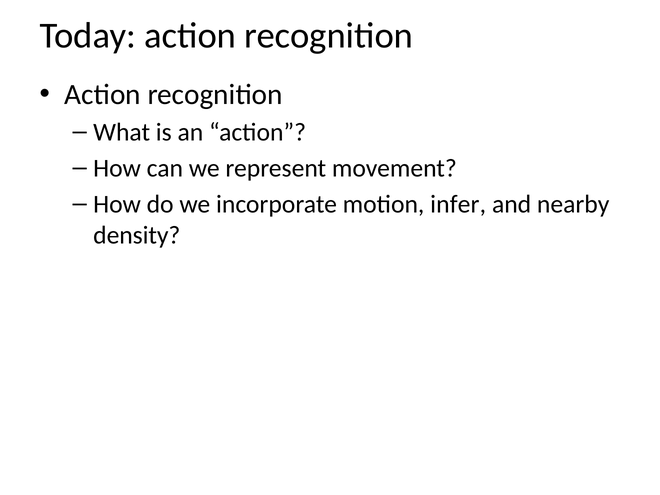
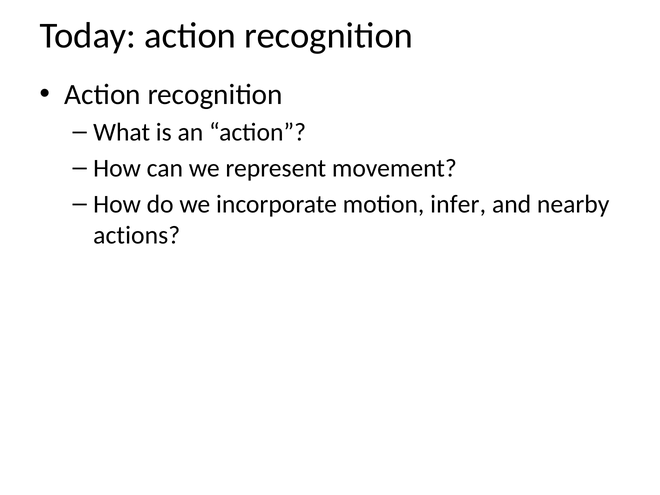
density: density -> actions
